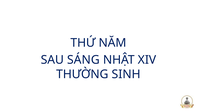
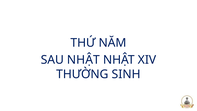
SAU SÁNG: SÁNG -> NHẬT
